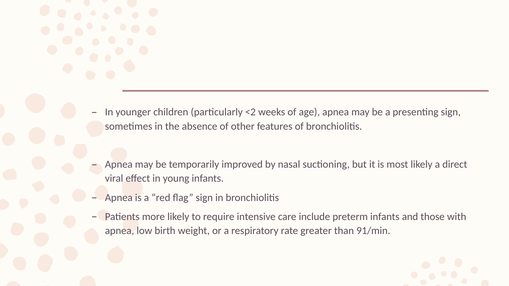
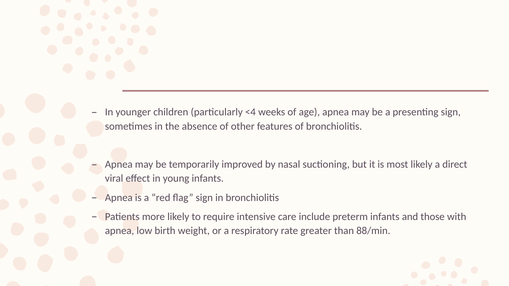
<2: <2 -> <4
91/min: 91/min -> 88/min
